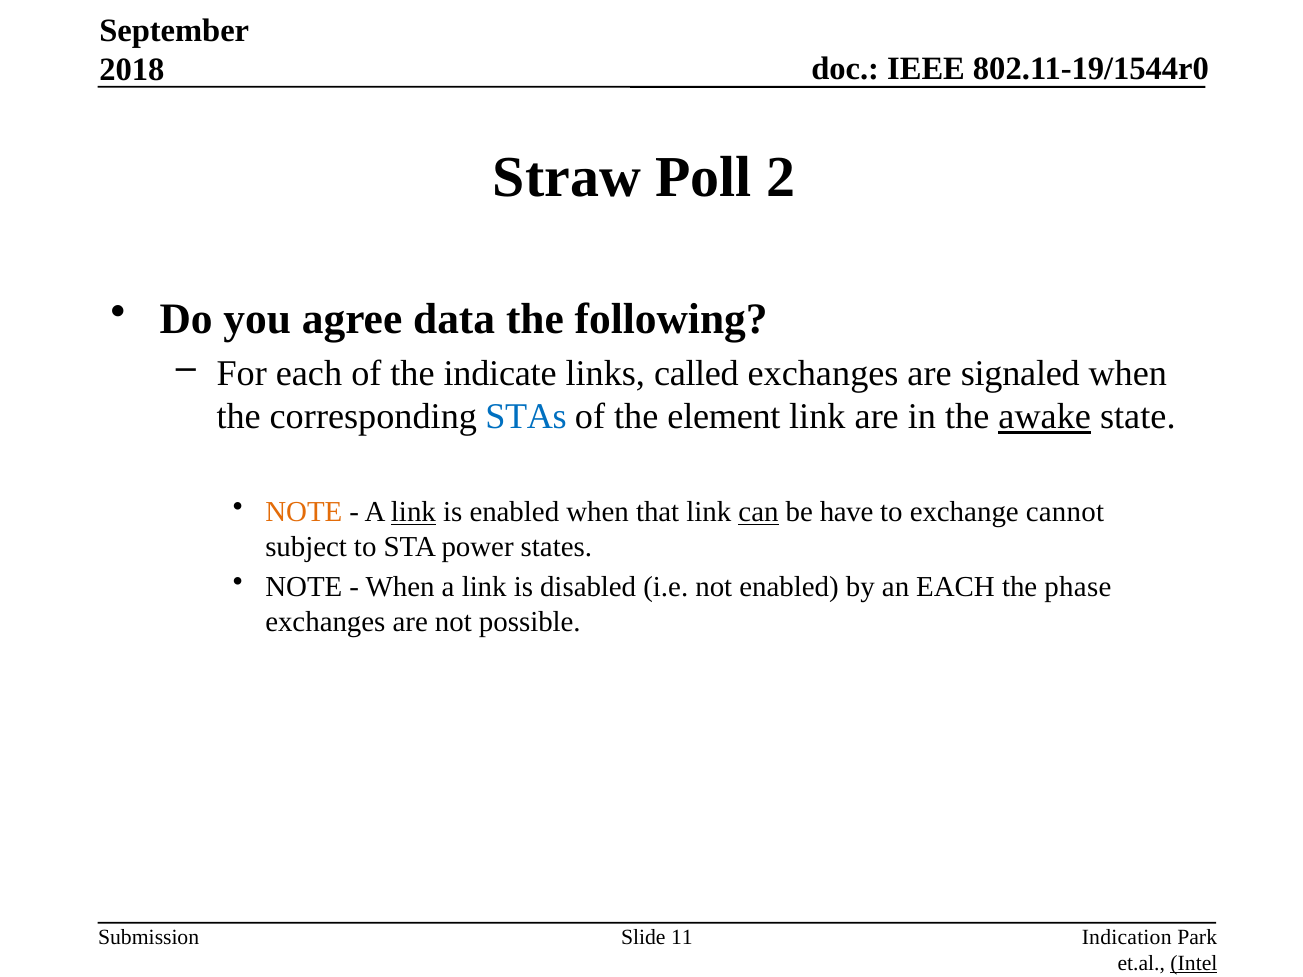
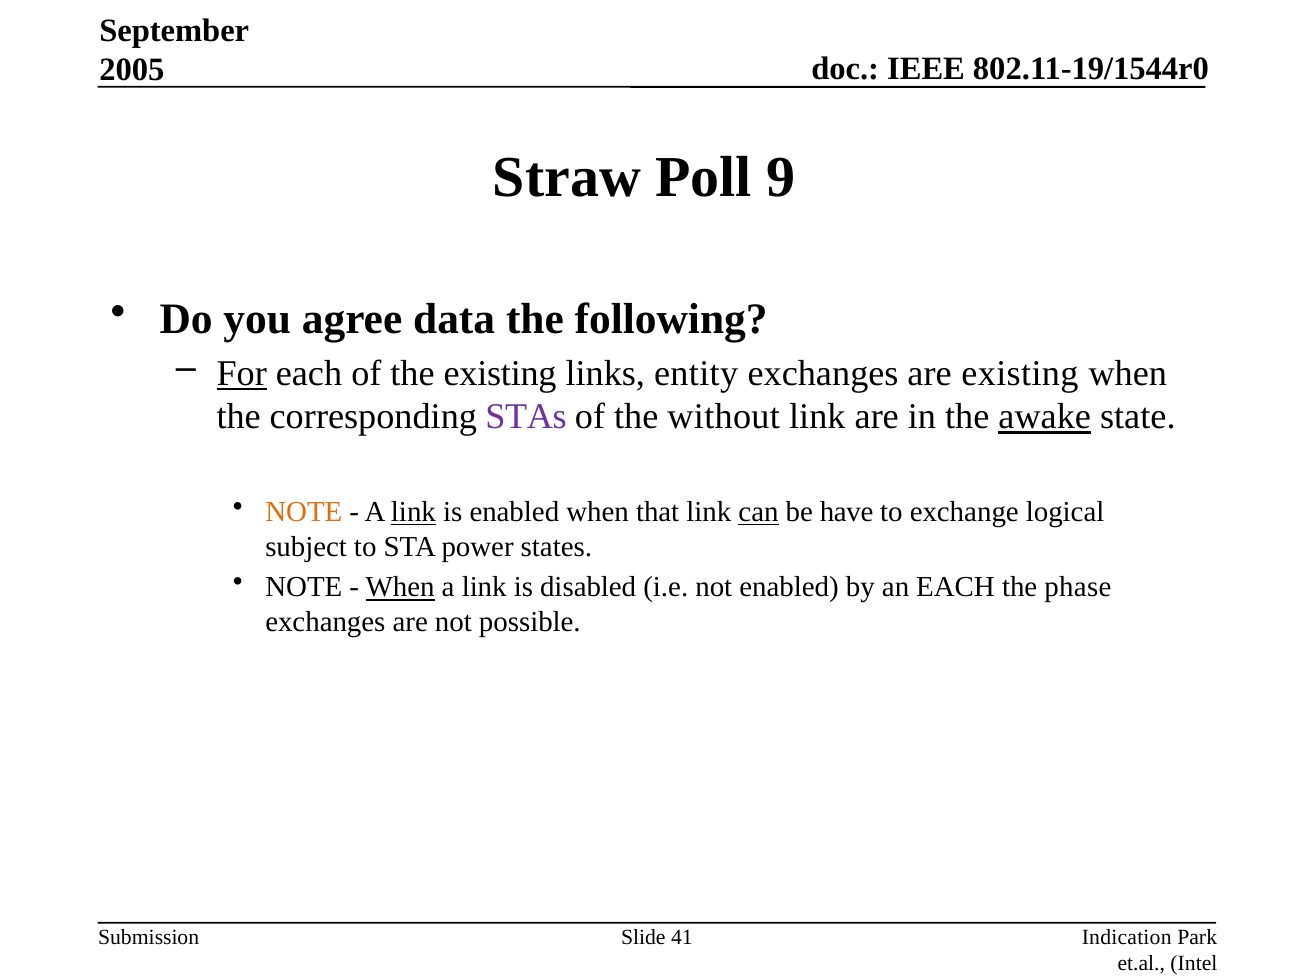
2018: 2018 -> 2005
2: 2 -> 9
For underline: none -> present
the indicate: indicate -> existing
called: called -> entity
are signaled: signaled -> existing
STAs colour: blue -> purple
element: element -> without
cannot: cannot -> logical
When at (400, 587) underline: none -> present
11: 11 -> 41
Intel underline: present -> none
